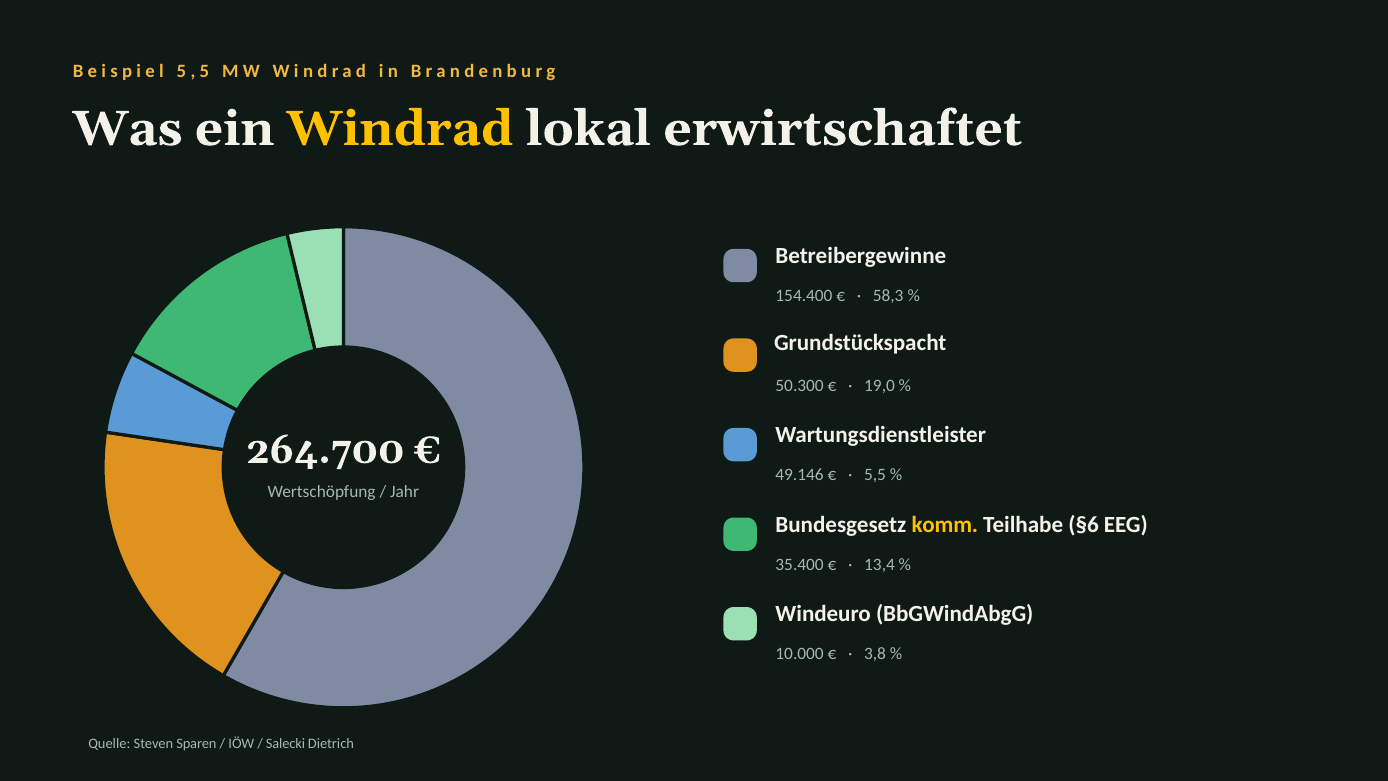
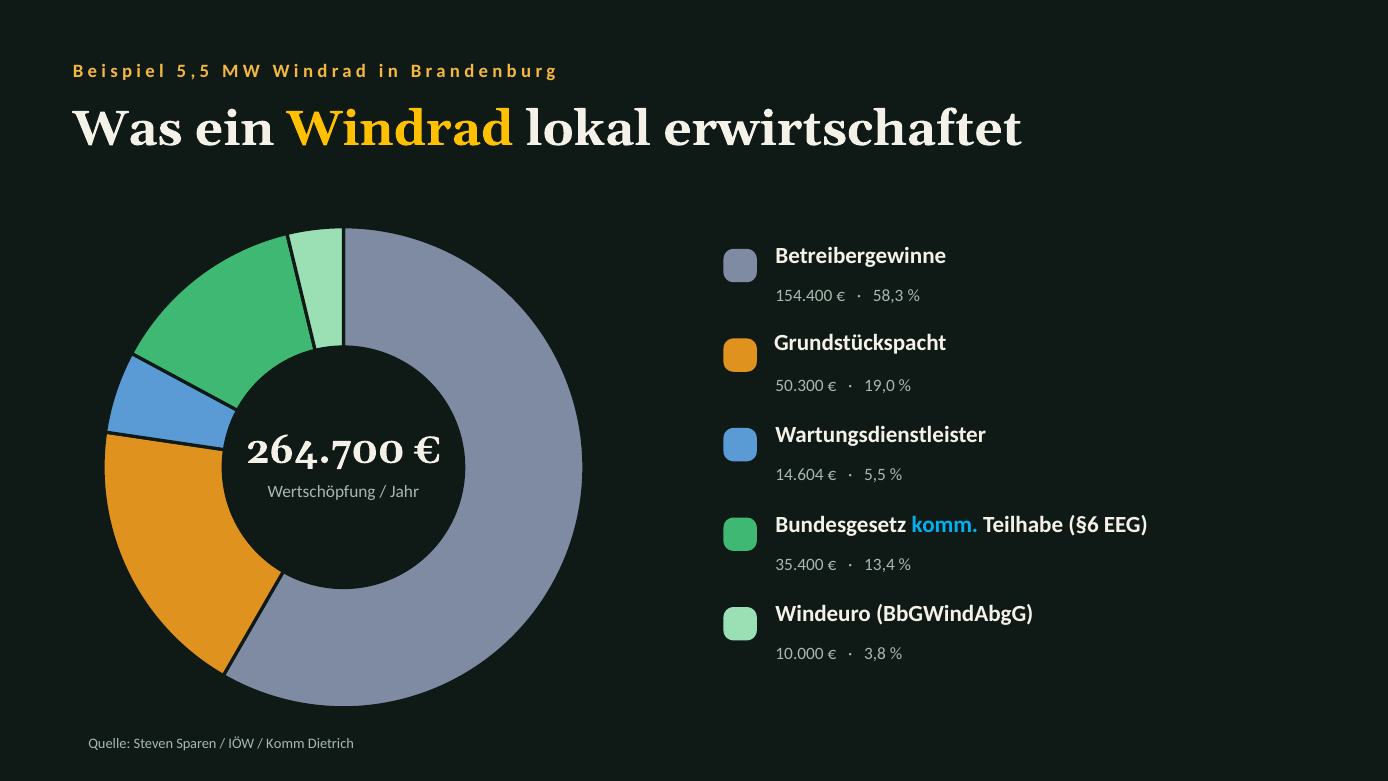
49.146: 49.146 -> 14.604
komm at (945, 525) colour: yellow -> light blue
Salecki at (286, 744): Salecki -> Komm
